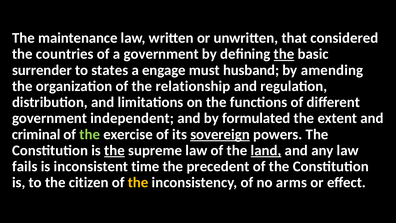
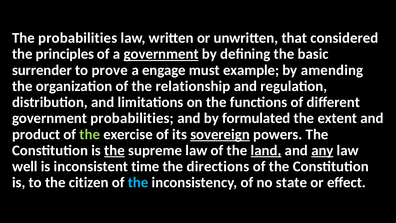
The maintenance: maintenance -> probabilities
countries: countries -> principles
government at (161, 54) underline: none -> present
the at (284, 54) underline: present -> none
states: states -> prove
husband: husband -> example
government independent: independent -> probabilities
criminal: criminal -> product
any underline: none -> present
fails: fails -> well
precedent: precedent -> directions
the at (138, 182) colour: yellow -> light blue
arms: arms -> state
